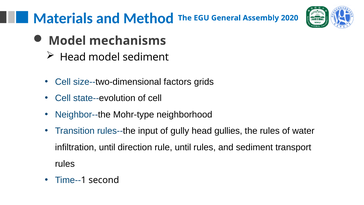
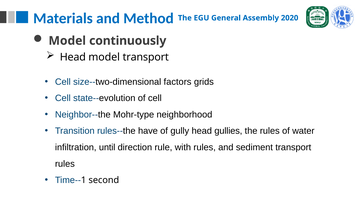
mechanisms: mechanisms -> continuously
model sediment: sediment -> transport
input: input -> have
rule until: until -> with
